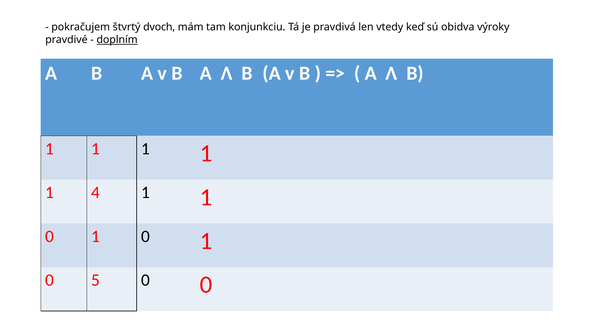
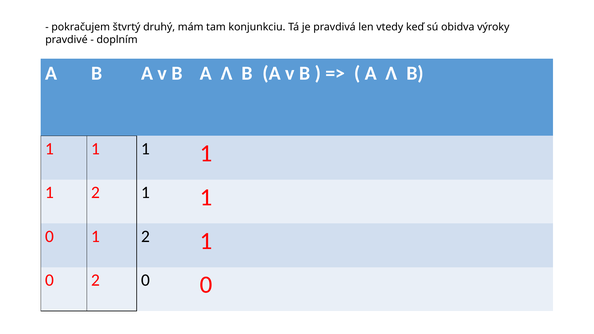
dvoch: dvoch -> druhý
doplním underline: present -> none
4 at (96, 193): 4 -> 2
0 at (145, 236): 0 -> 2
0 5: 5 -> 2
